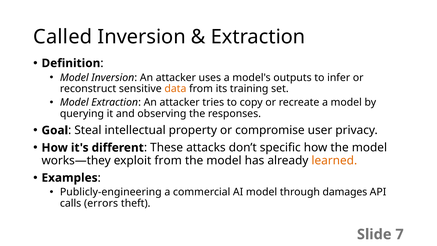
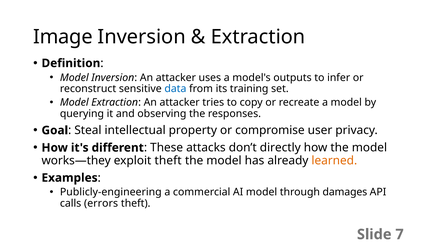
Called: Called -> Image
data colour: orange -> blue
specific: specific -> directly
exploit from: from -> theft
